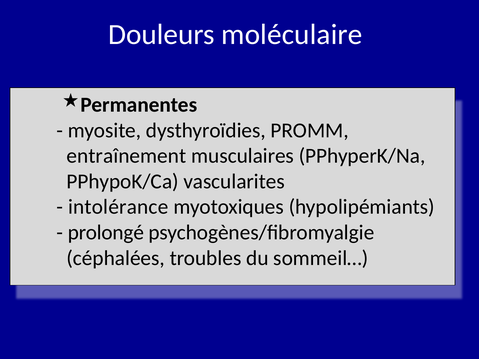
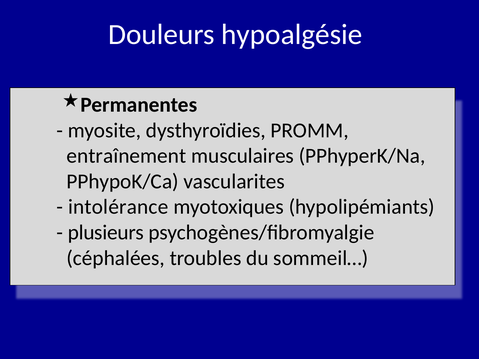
moléculaire: moléculaire -> hypoalgésie
prolongé: prolongé -> plusieurs
